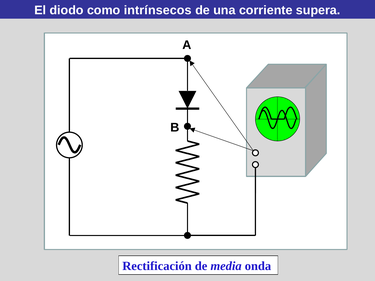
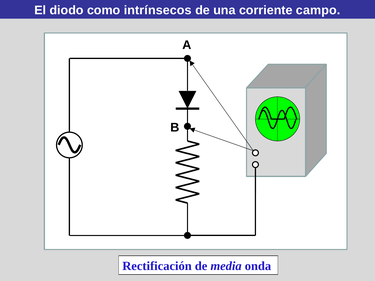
supera: supera -> campo
